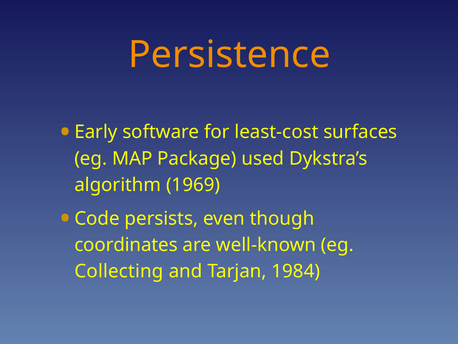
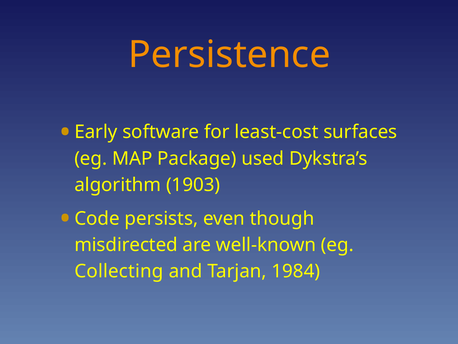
1969: 1969 -> 1903
coordinates: coordinates -> misdirected
